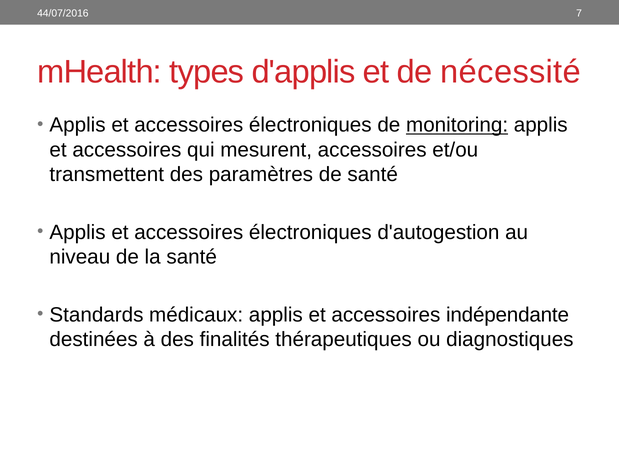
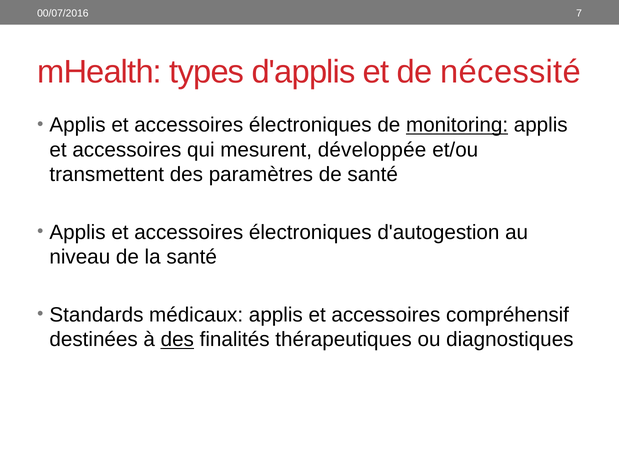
44/07/2016: 44/07/2016 -> 00/07/2016
mesurent accessoires: accessoires -> développée
indépendante: indépendante -> compréhensif
des at (177, 340) underline: none -> present
